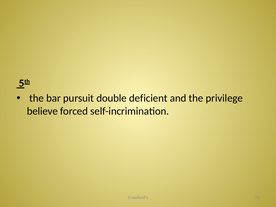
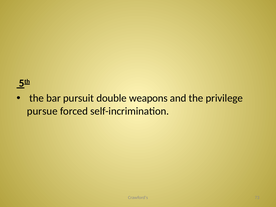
deficient: deficient -> weapons
believe: believe -> pursue
